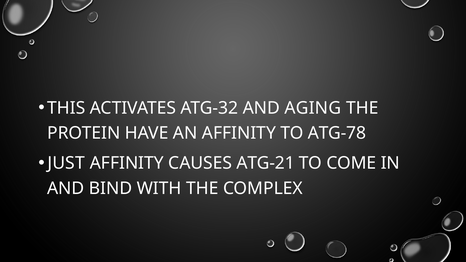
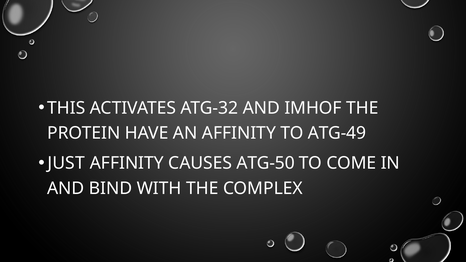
AGING: AGING -> IMHOF
ATG-78: ATG-78 -> ATG-49
ATG-21: ATG-21 -> ATG-50
